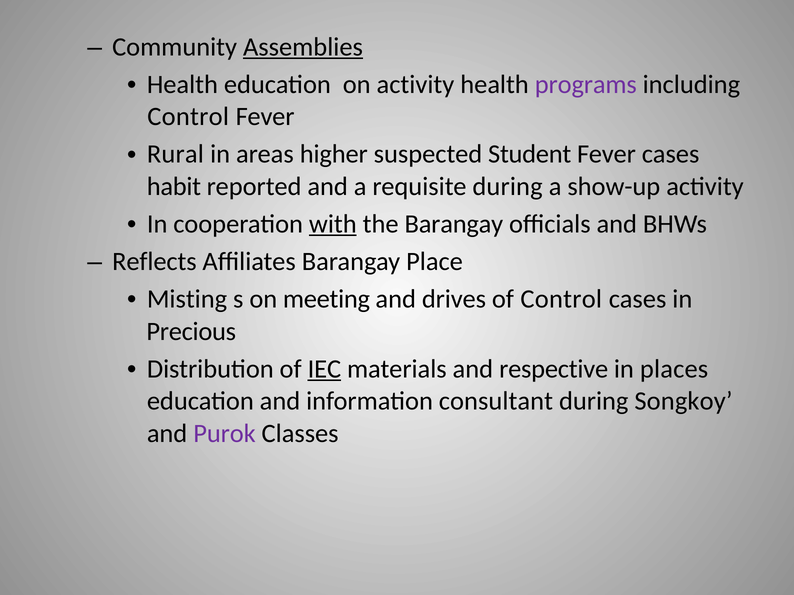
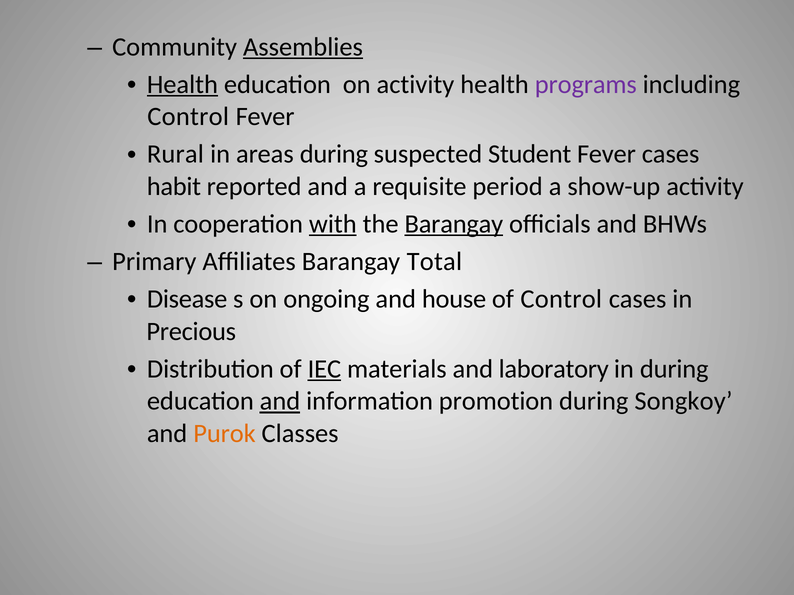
Health at (182, 84) underline: none -> present
areas higher: higher -> during
requisite during: during -> period
Barangay at (454, 224) underline: none -> present
Reflects: Reflects -> Primary
Place: Place -> Total
Misting: Misting -> Disease
meeting: meeting -> ongoing
drives: drives -> house
respective: respective -> laboratory
in places: places -> during
and at (280, 401) underline: none -> present
consultant: consultant -> promotion
Purok colour: purple -> orange
